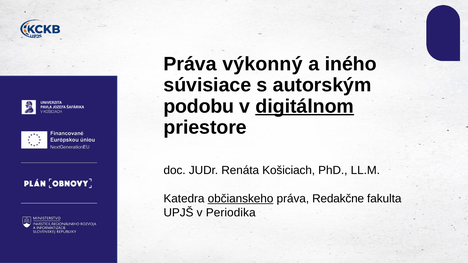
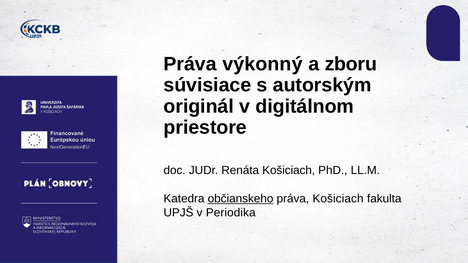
iného: iného -> zboru
podobu: podobu -> originál
digitálnom underline: present -> none
práva Redakčne: Redakčne -> Košiciach
